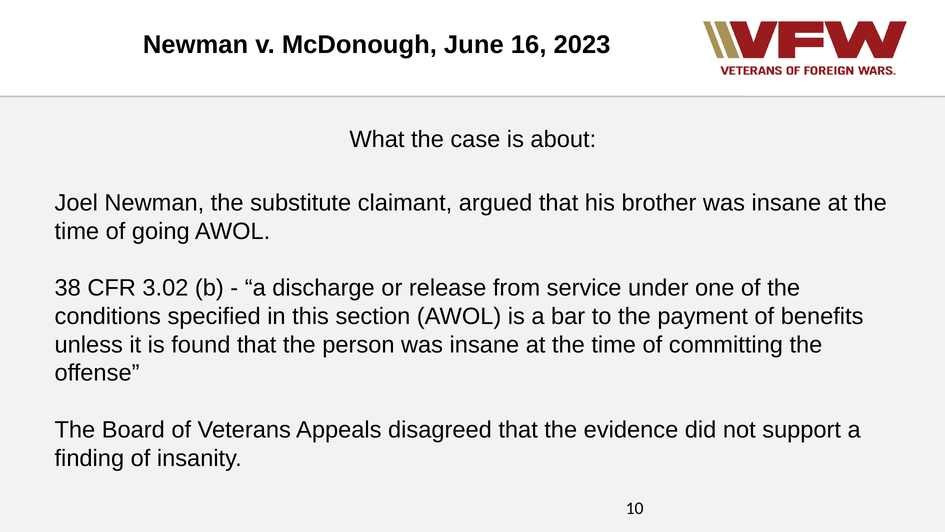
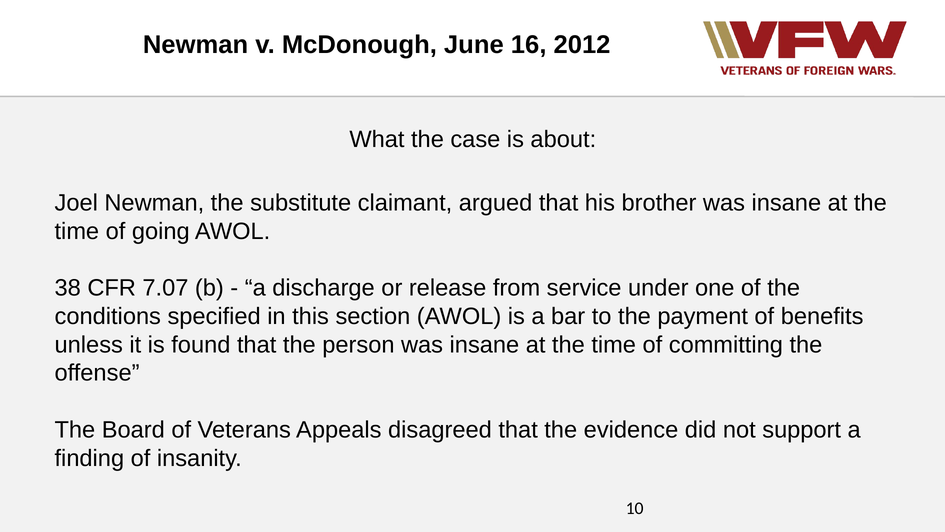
2023: 2023 -> 2012
3.02: 3.02 -> 7.07
